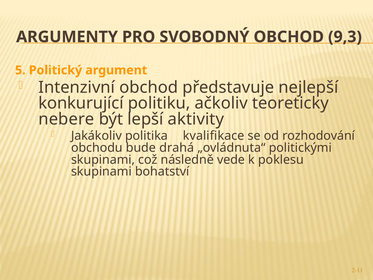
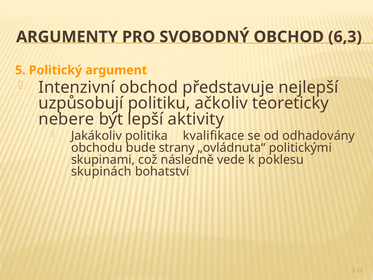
9,3: 9,3 -> 6,3
konkurující: konkurující -> uzpůsobují
rozhodování: rozhodování -> odhadovány
drahá: drahá -> strany
skupinami at (101, 171): skupinami -> skupinách
